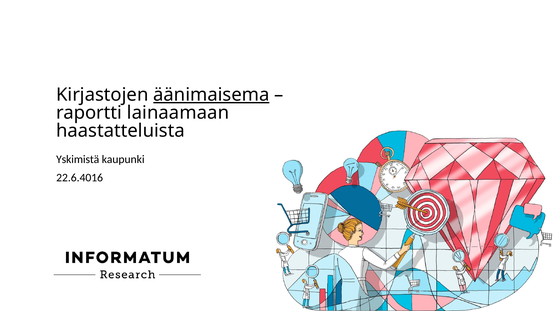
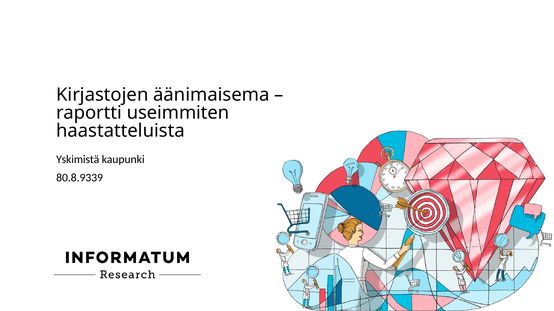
äänimaisema underline: present -> none
lainaamaan: lainaamaan -> useimmiten
22.6.4016: 22.6.4016 -> 80.8.9339
